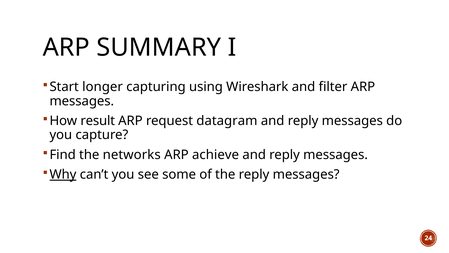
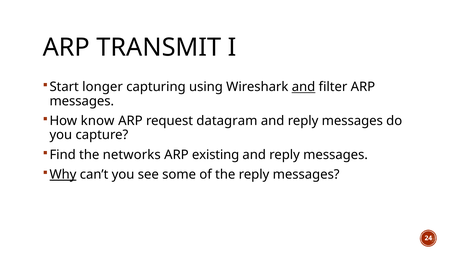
SUMMARY: SUMMARY -> TRANSMIT
and at (304, 87) underline: none -> present
result: result -> know
achieve: achieve -> existing
